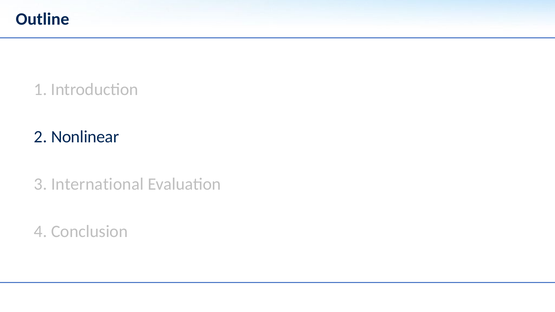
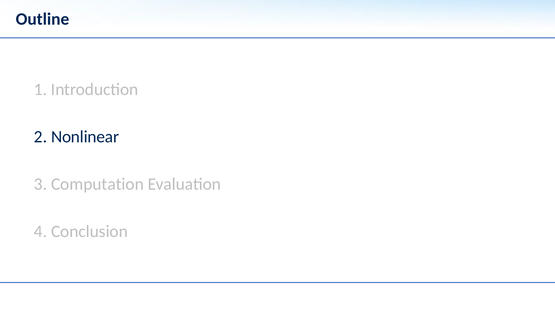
International: International -> Computation
